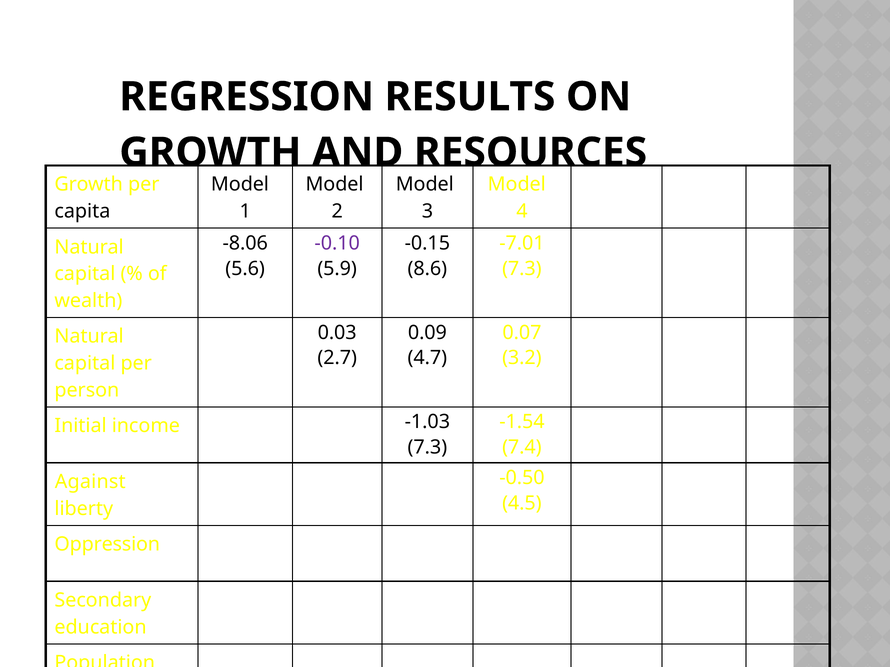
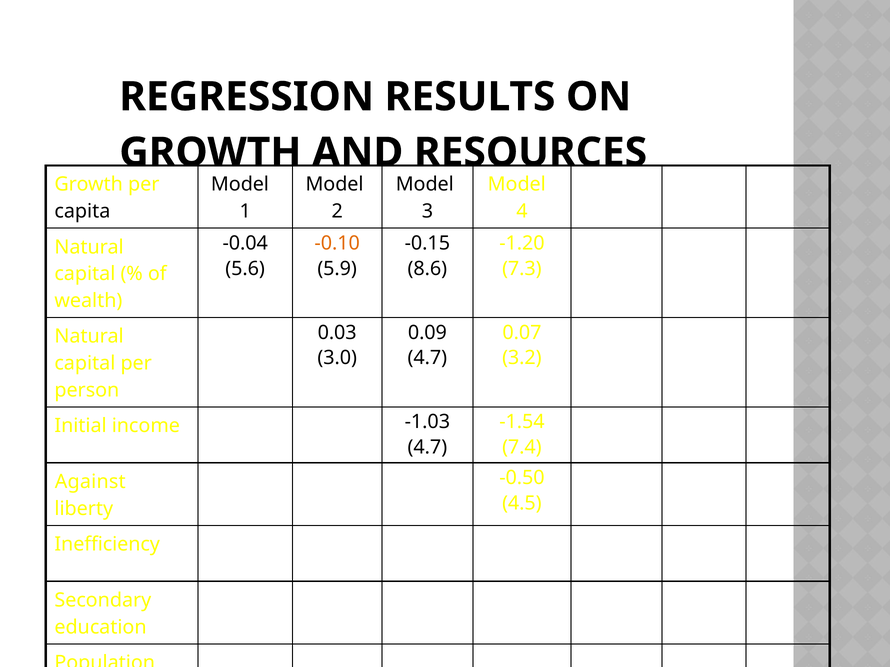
-8.06: -8.06 -> -0.04
-0.10 colour: purple -> orange
-7.01: -7.01 -> -1.20
2.7: 2.7 -> 3.0
7.3 at (427, 448): 7.3 -> 4.7
Oppression: Oppression -> Inefficiency
